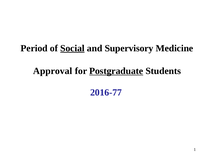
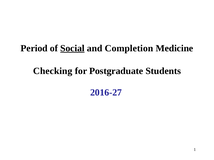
Supervisory: Supervisory -> Completion
Approval: Approval -> Checking
Postgraduate underline: present -> none
2016-77: 2016-77 -> 2016-27
